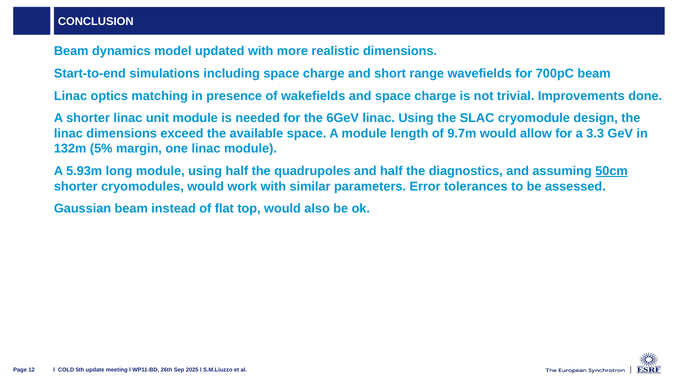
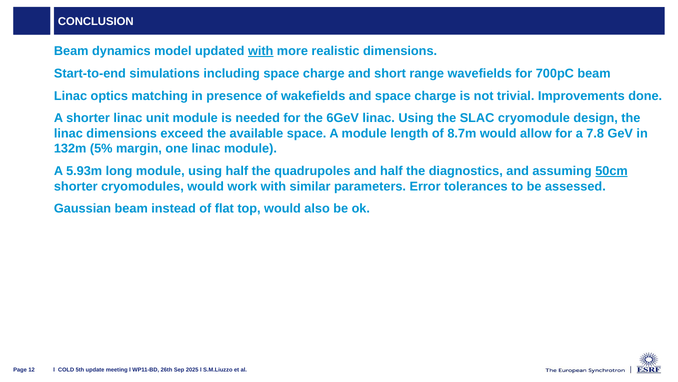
with at (261, 51) underline: none -> present
9.7m: 9.7m -> 8.7m
3.3: 3.3 -> 7.8
